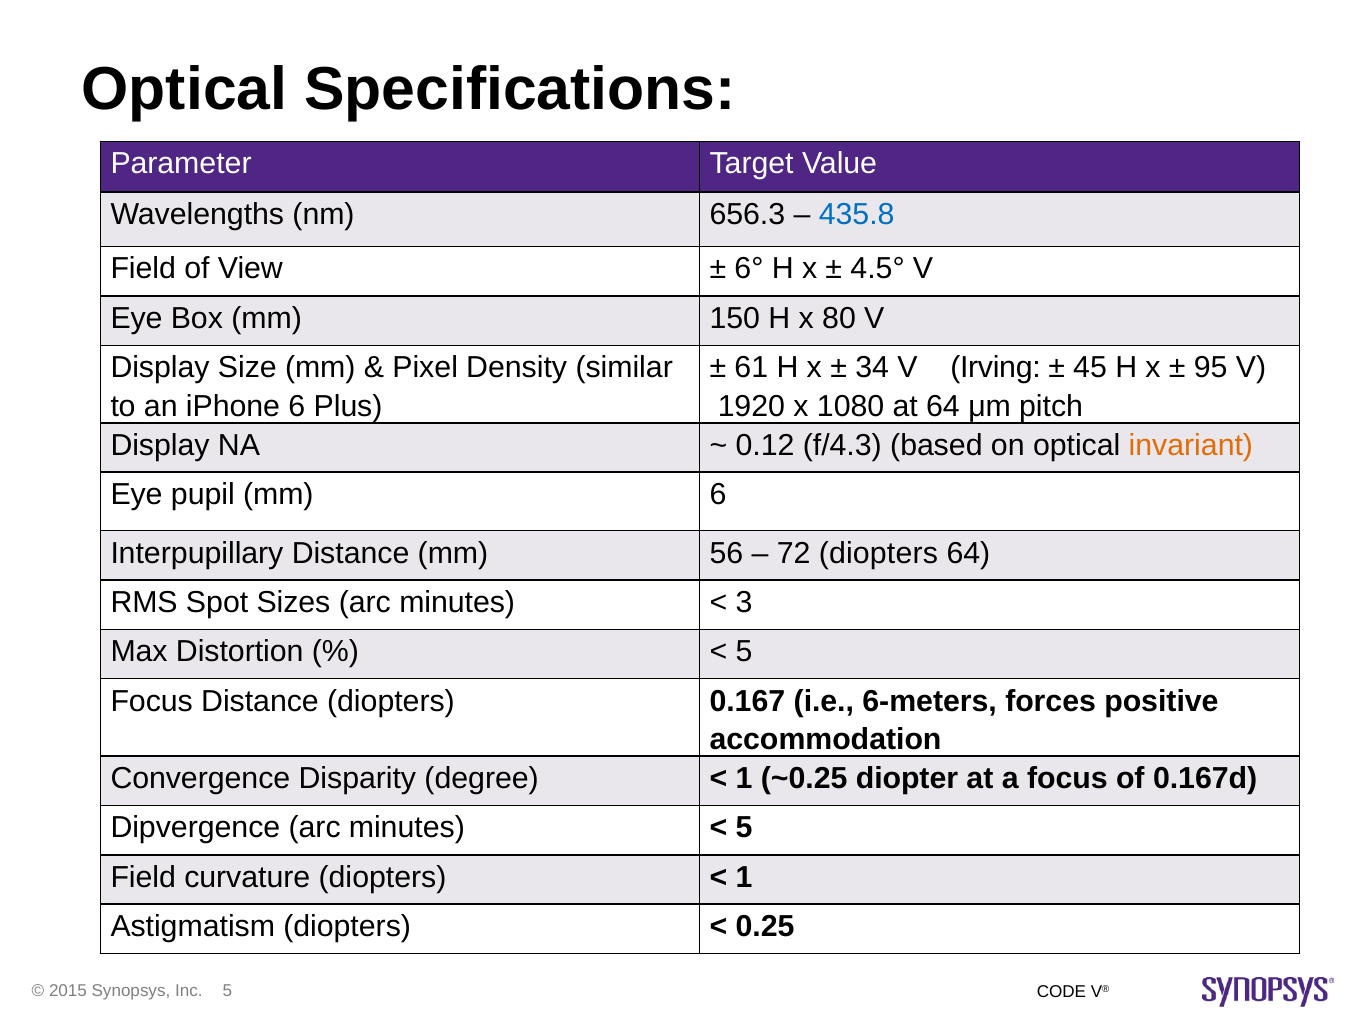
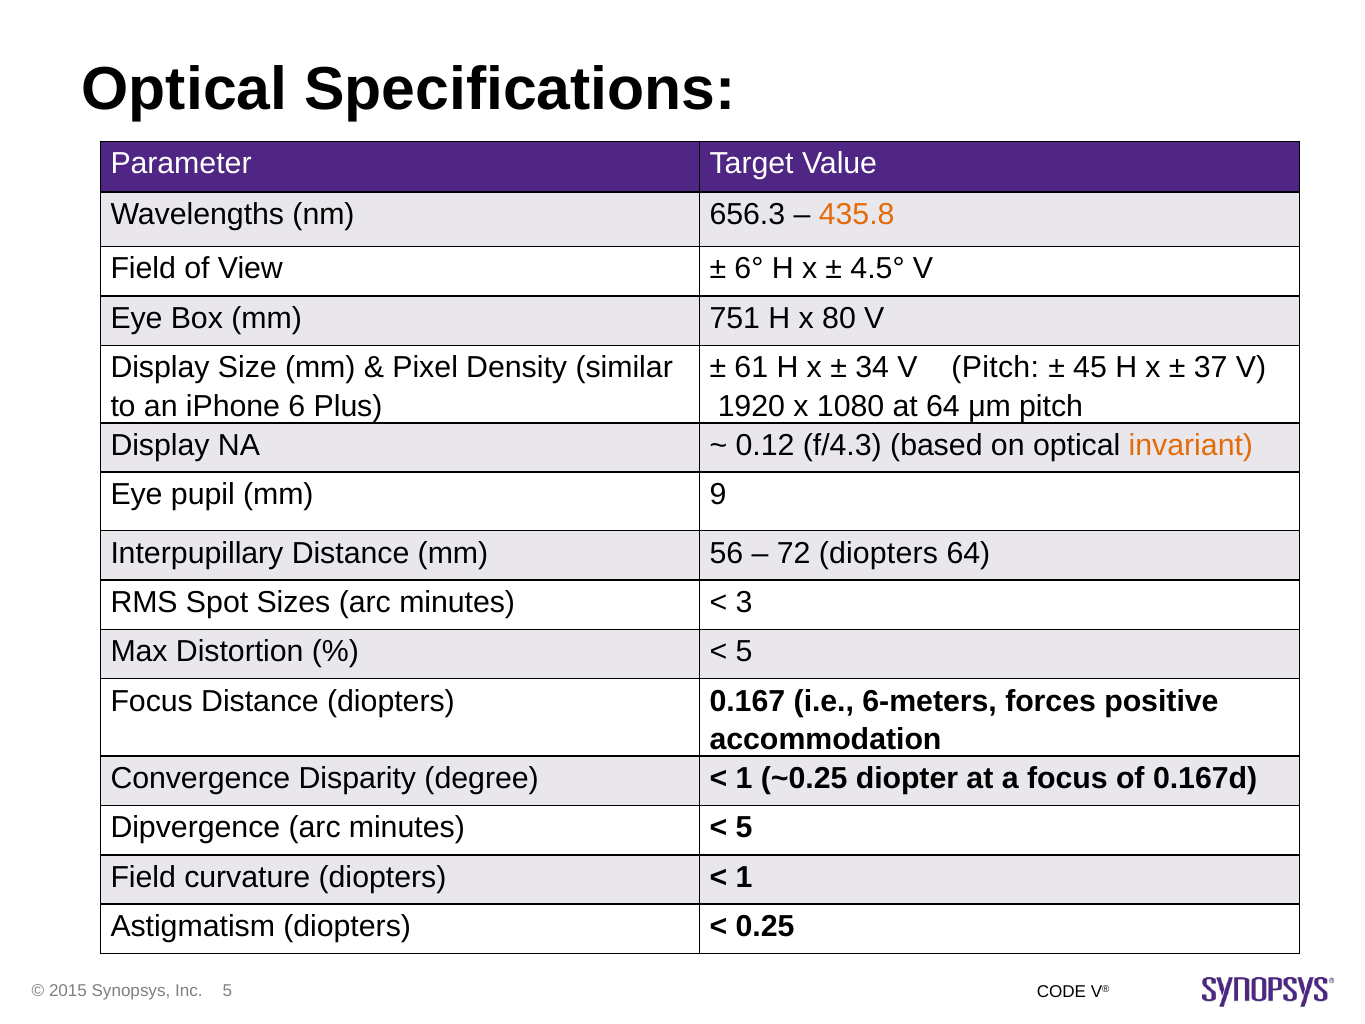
435.8 colour: blue -> orange
150: 150 -> 751
V Irving: Irving -> Pitch
95: 95 -> 37
mm 6: 6 -> 9
